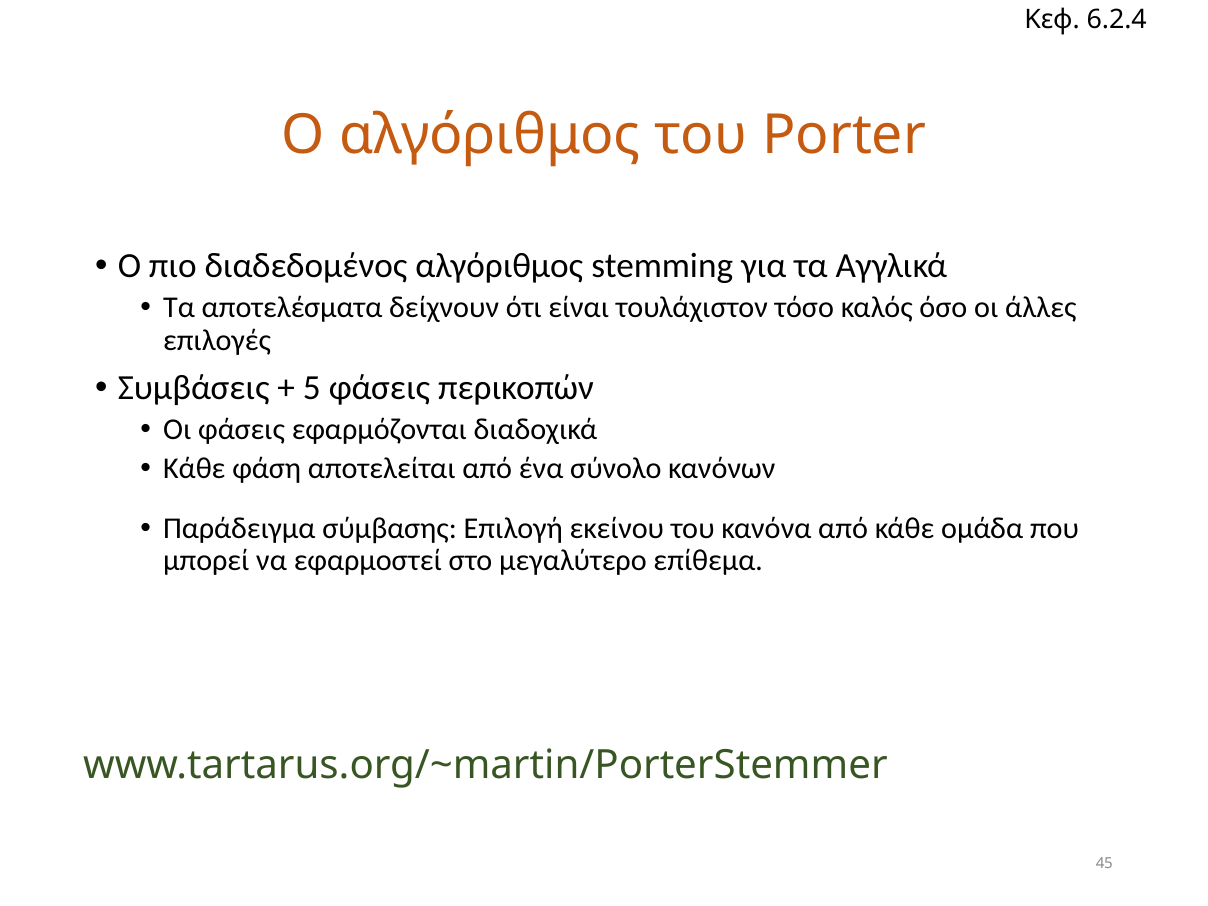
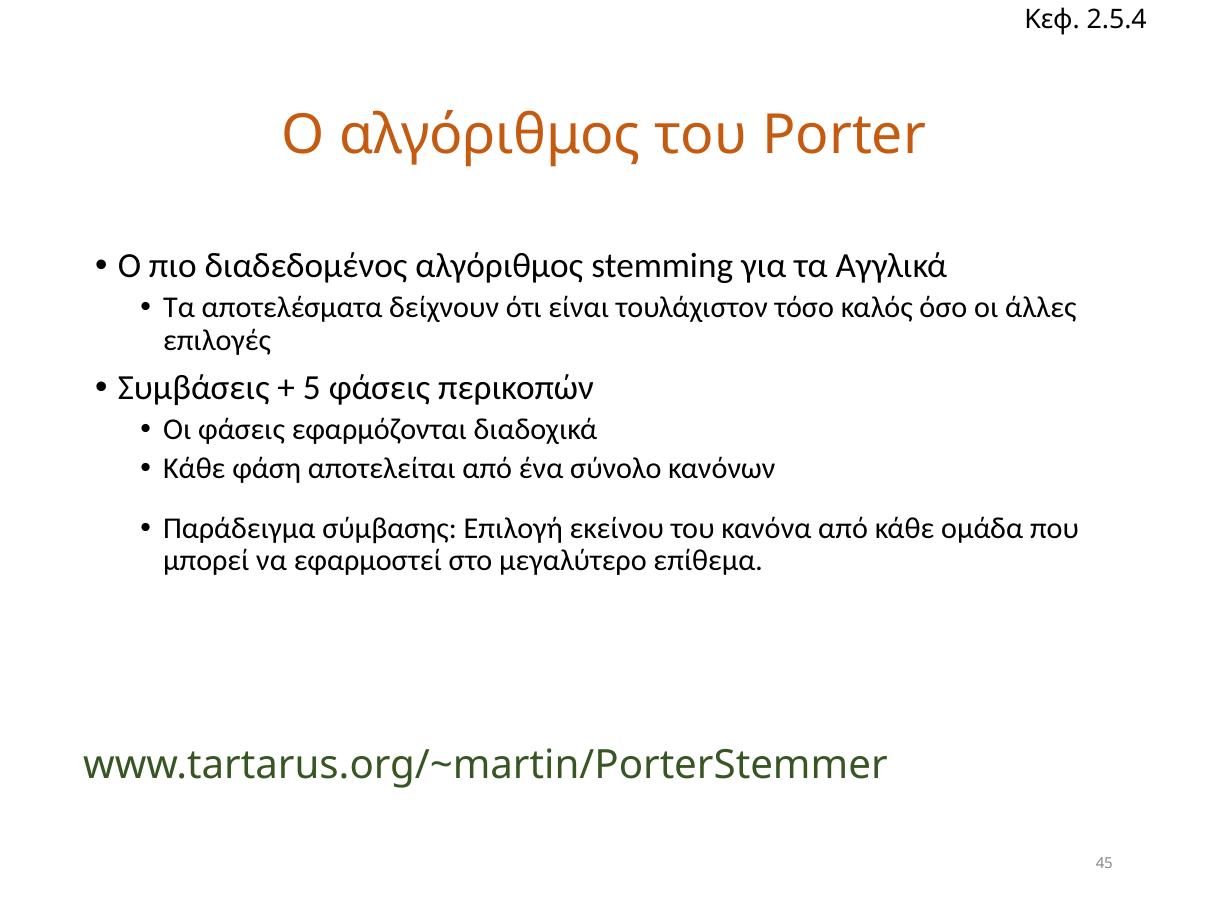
6.2.4: 6.2.4 -> 2.5.4
